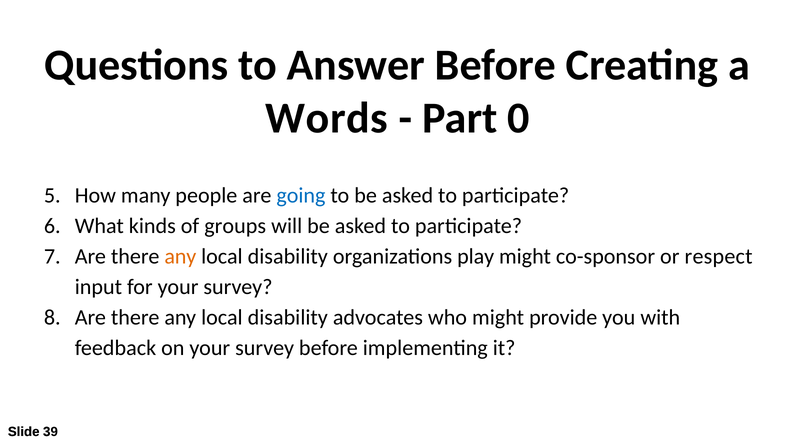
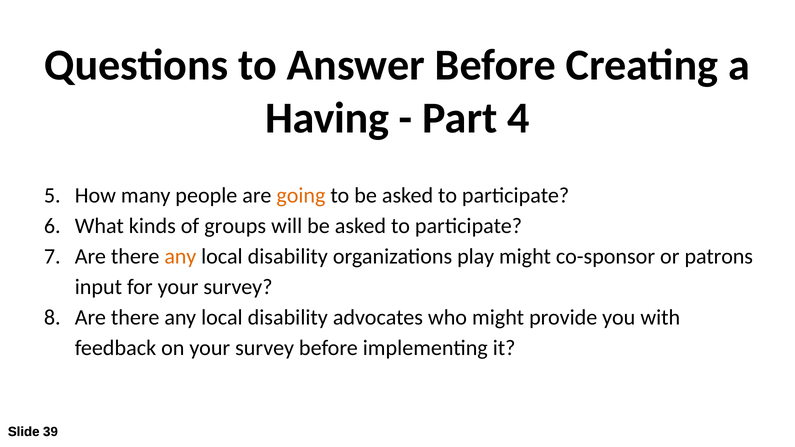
Words: Words -> Having
0: 0 -> 4
going colour: blue -> orange
respect: respect -> patrons
